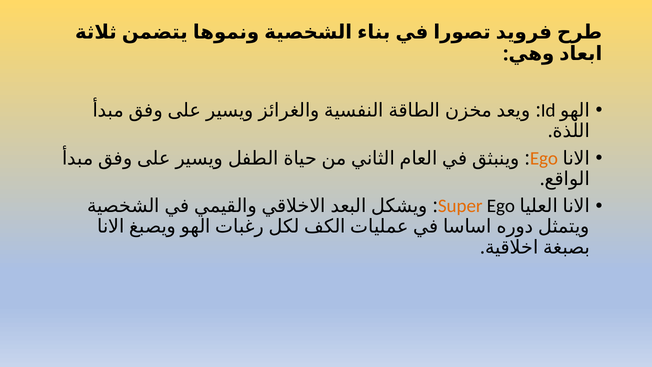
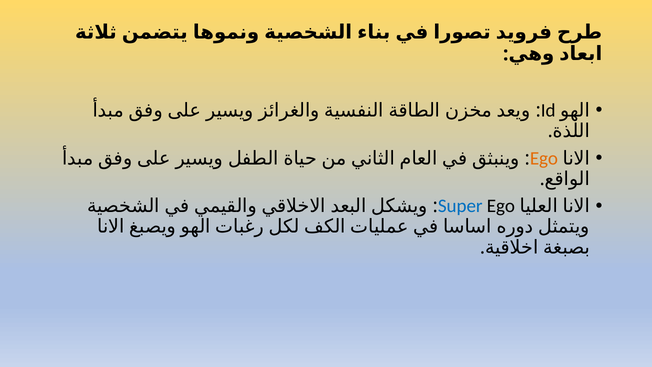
Super colour: orange -> blue
